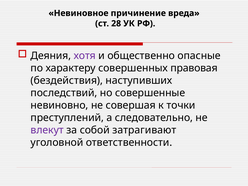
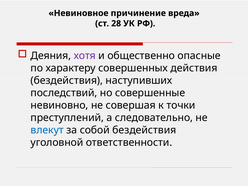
правовая: правовая -> действия
влекут colour: purple -> blue
собой затрагивают: затрагивают -> бездействия
